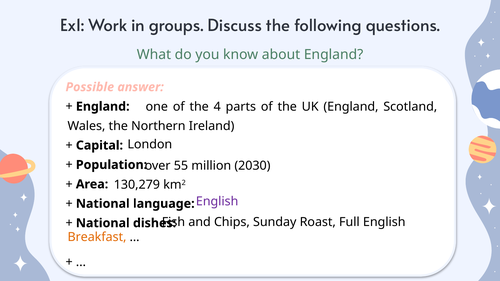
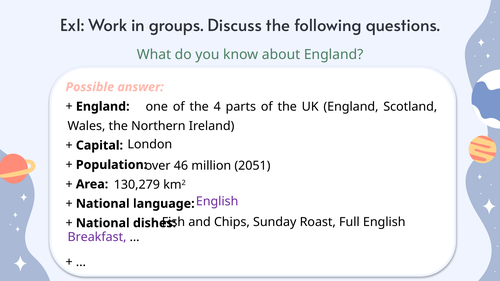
55: 55 -> 46
2030: 2030 -> 2051
Breakfast colour: orange -> purple
